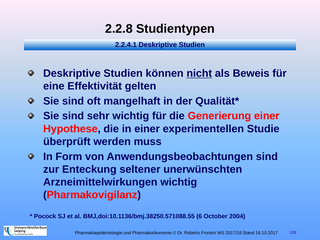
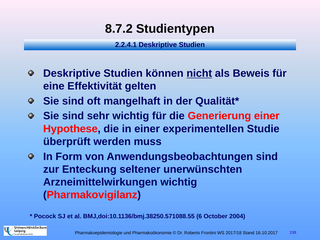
2.2.8: 2.2.8 -> 8.7.2
